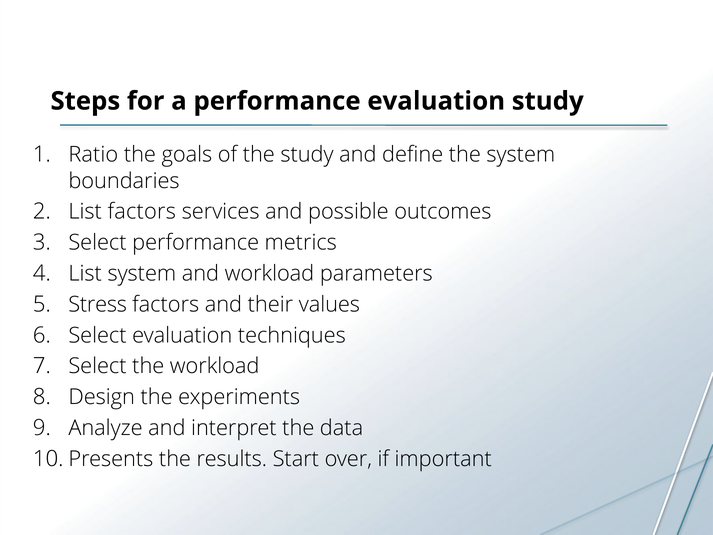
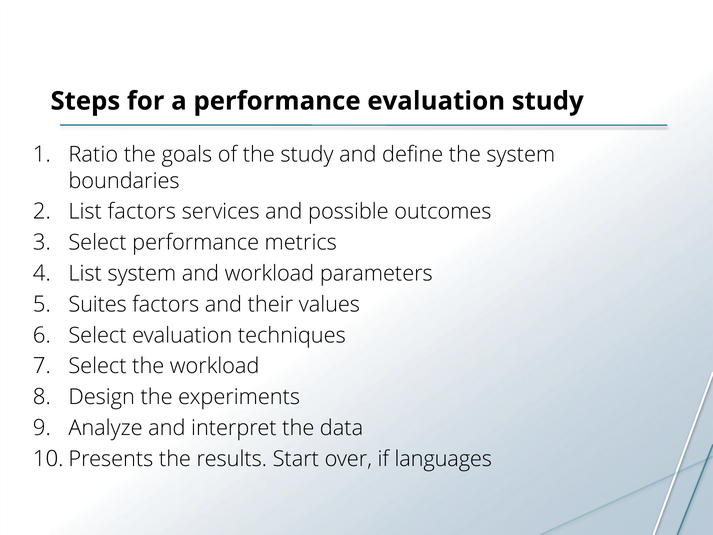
Stress: Stress -> Suites
important: important -> languages
